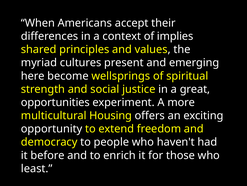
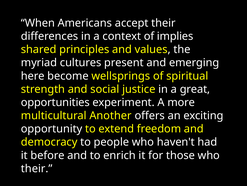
Housing: Housing -> Another
least at (37, 168): least -> their
